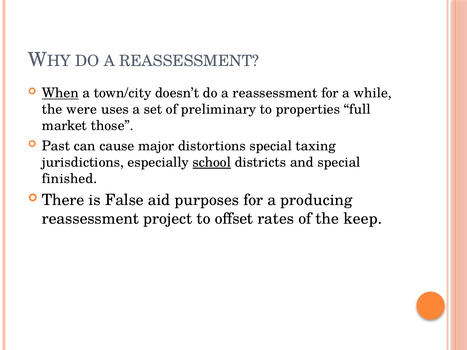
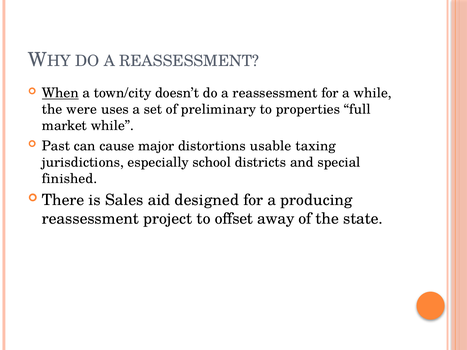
market those: those -> while
distortions special: special -> usable
school underline: present -> none
False: False -> Sales
purposes: purposes -> designed
rates: rates -> away
keep: keep -> state
